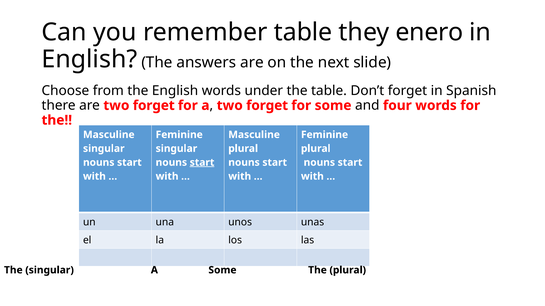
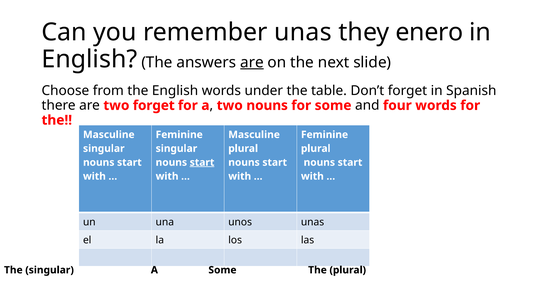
remember table: table -> unas
are at (252, 62) underline: none -> present
forget at (267, 106): forget -> nouns
